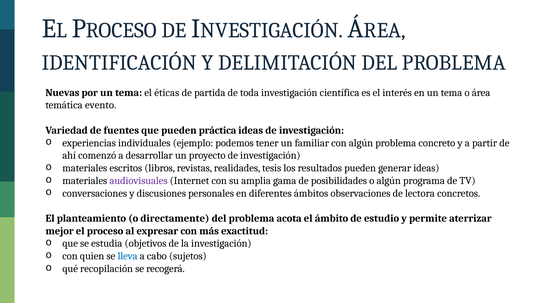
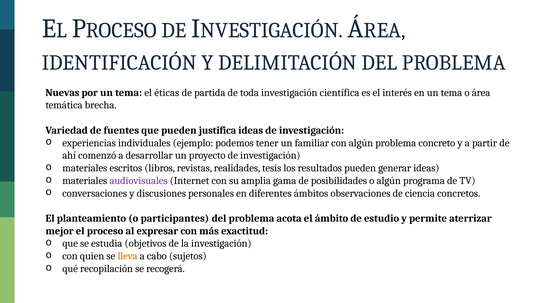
evento: evento -> brecha
práctica: práctica -> justifica
lectora: lectora -> ciencia
directamente: directamente -> participantes
lleva colour: blue -> orange
